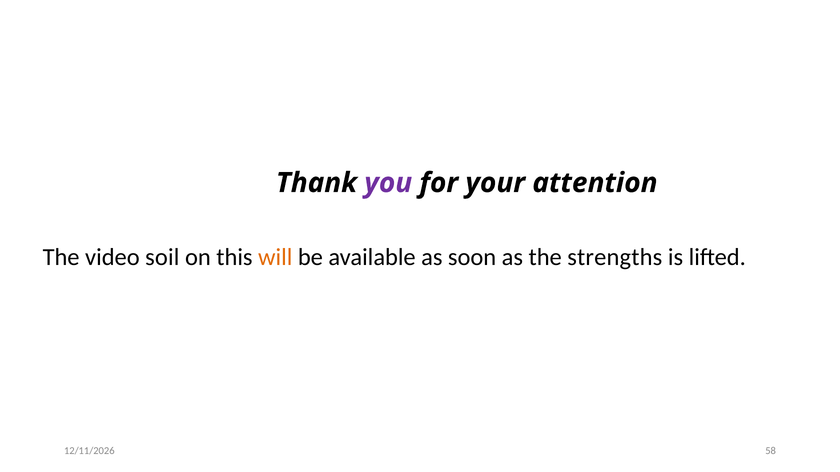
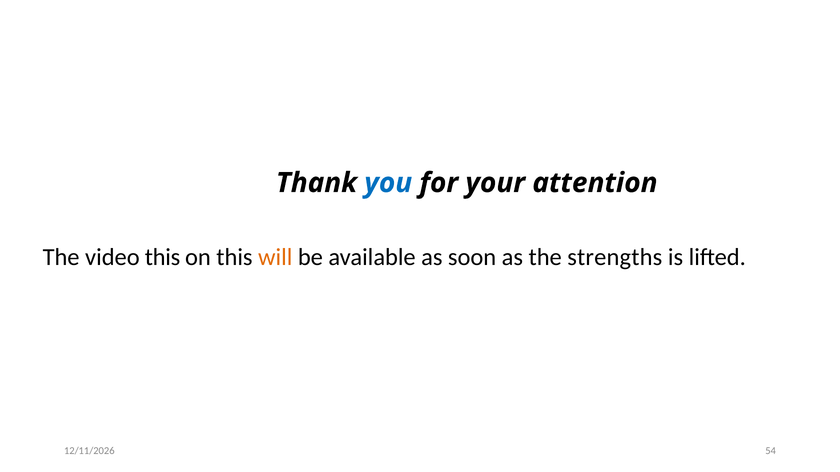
you colour: purple -> blue
video soil: soil -> this
58: 58 -> 54
